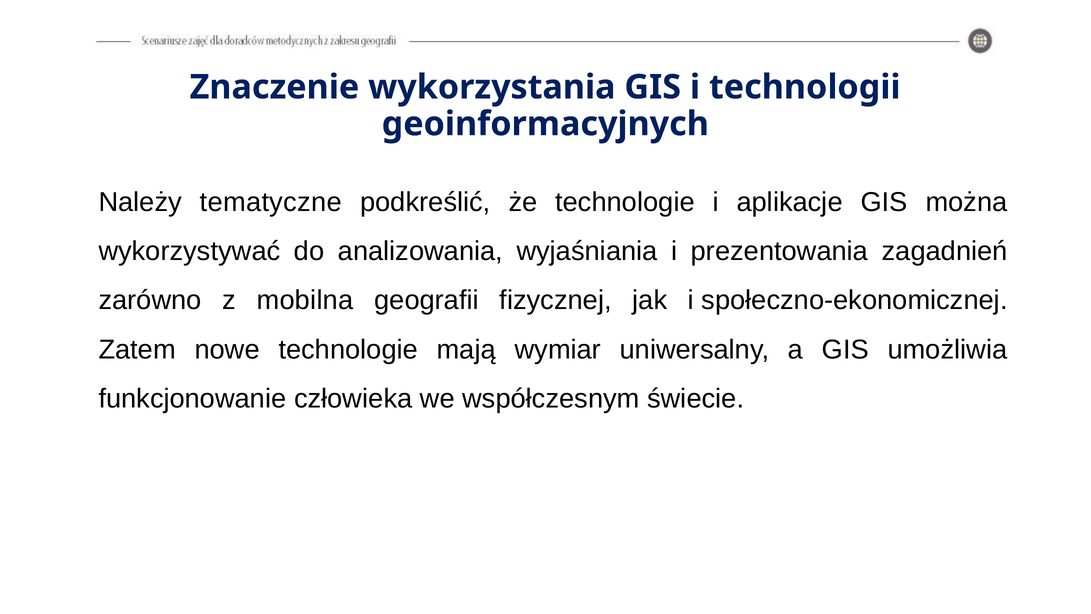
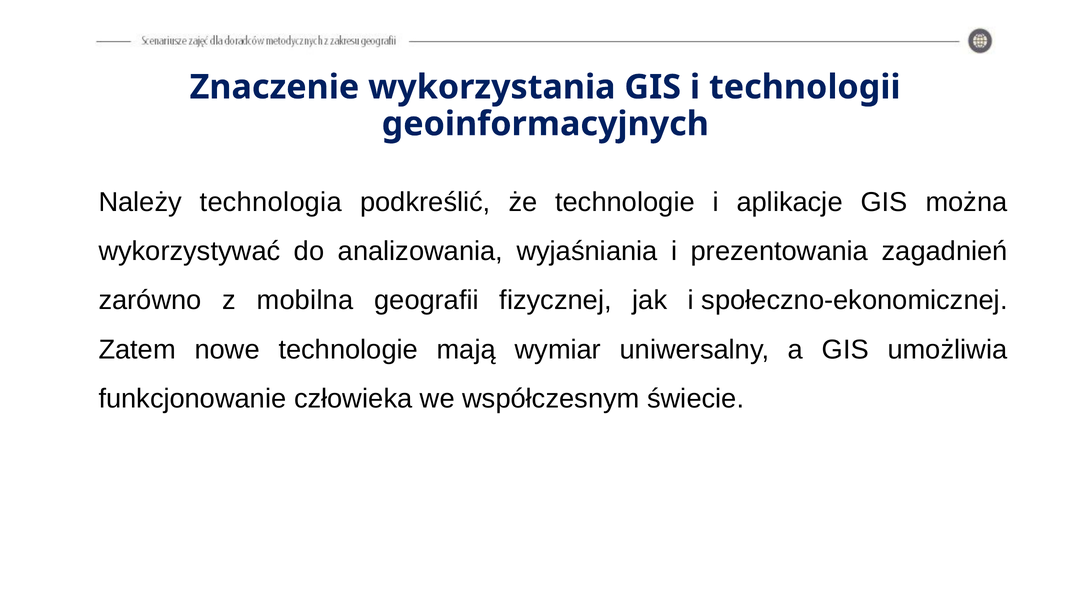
tematyczne: tematyczne -> technologia
